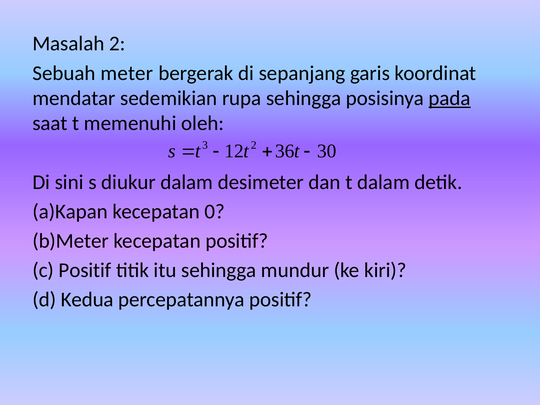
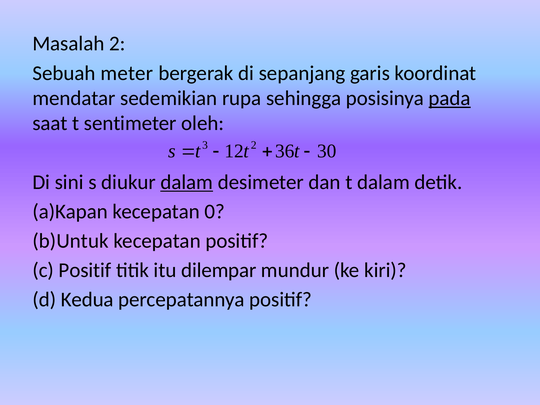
memenuhi: memenuhi -> sentimeter
dalam at (187, 182) underline: none -> present
b)Meter: b)Meter -> b)Untuk
itu sehingga: sehingga -> dilempar
